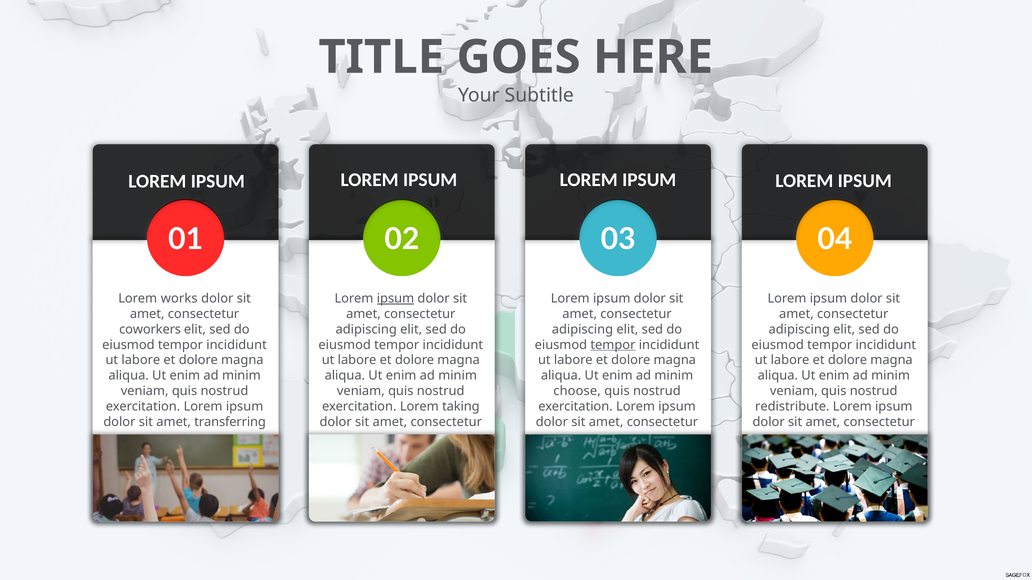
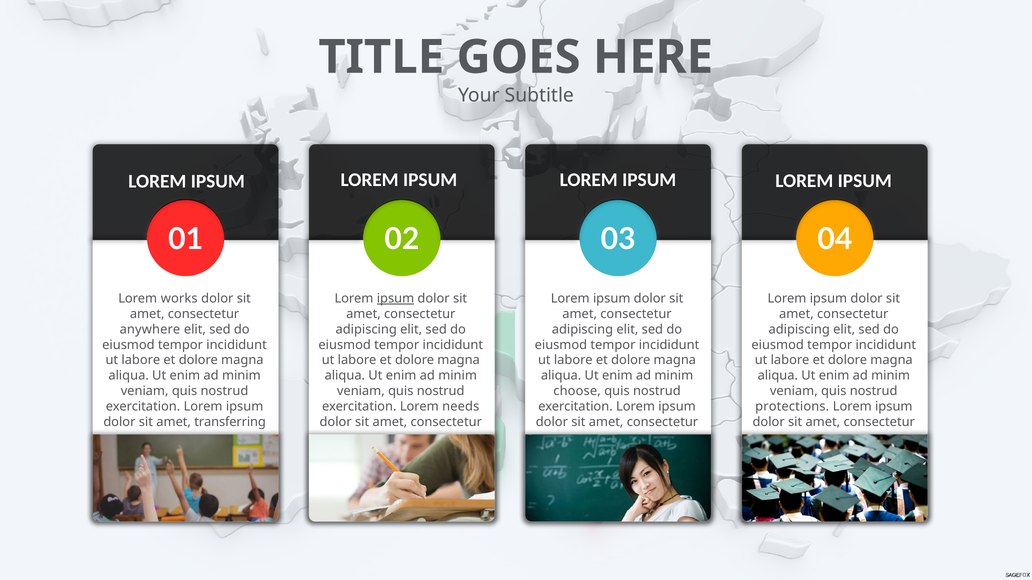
coworkers: coworkers -> anywhere
tempor at (613, 345) underline: present -> none
taking: taking -> needs
redistribute: redistribute -> protections
